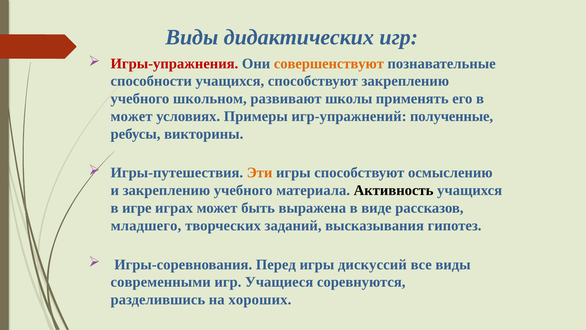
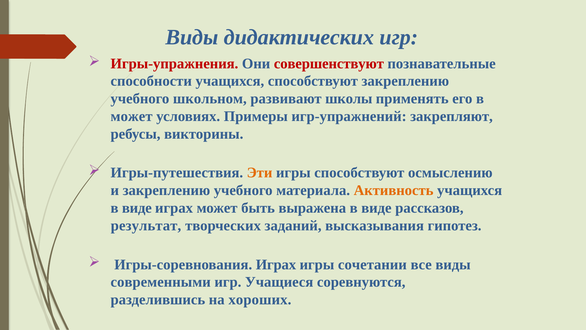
совершенствуют colour: orange -> red
полученные: полученные -> закрепляют
Активность colour: black -> orange
игре at (137, 208): игре -> виде
младшего: младшего -> результат
Игры-соревнования Перед: Перед -> Играх
дискуссий: дискуссий -> сочетании
